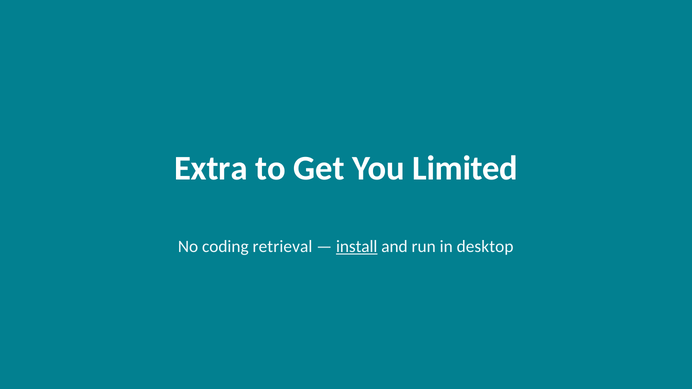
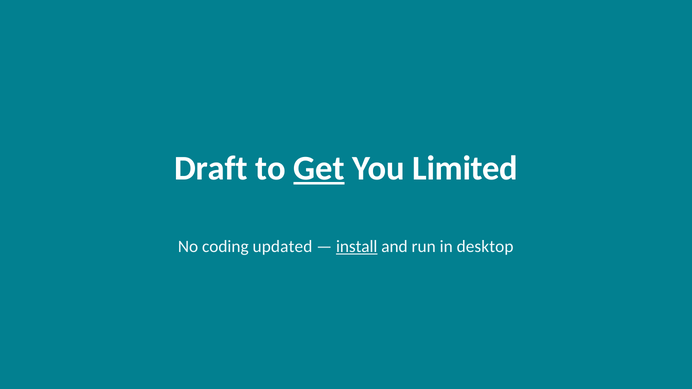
Extra: Extra -> Draft
Get underline: none -> present
retrieval: retrieval -> updated
